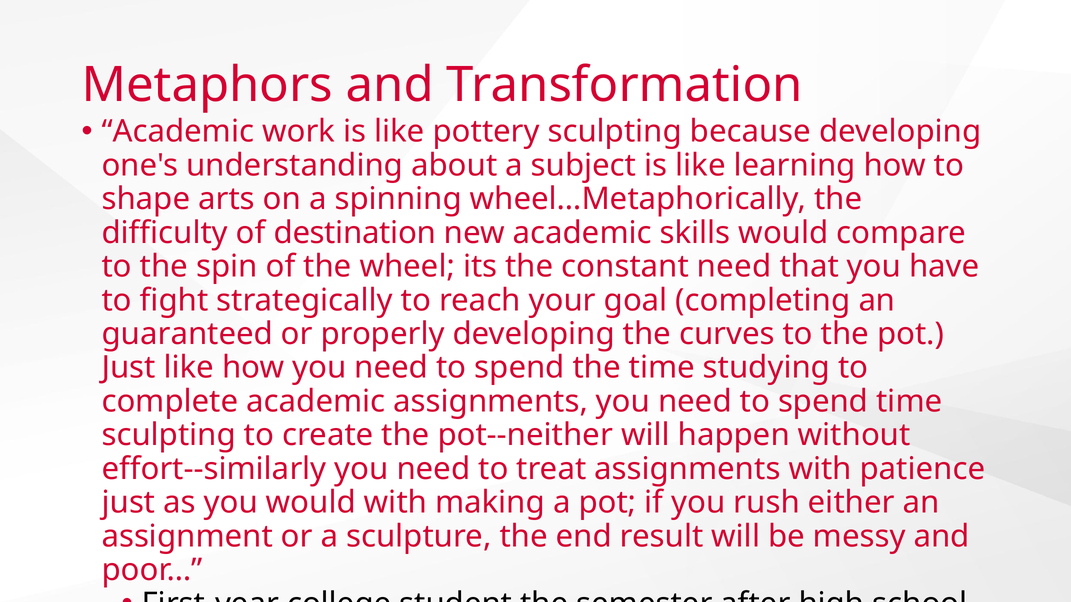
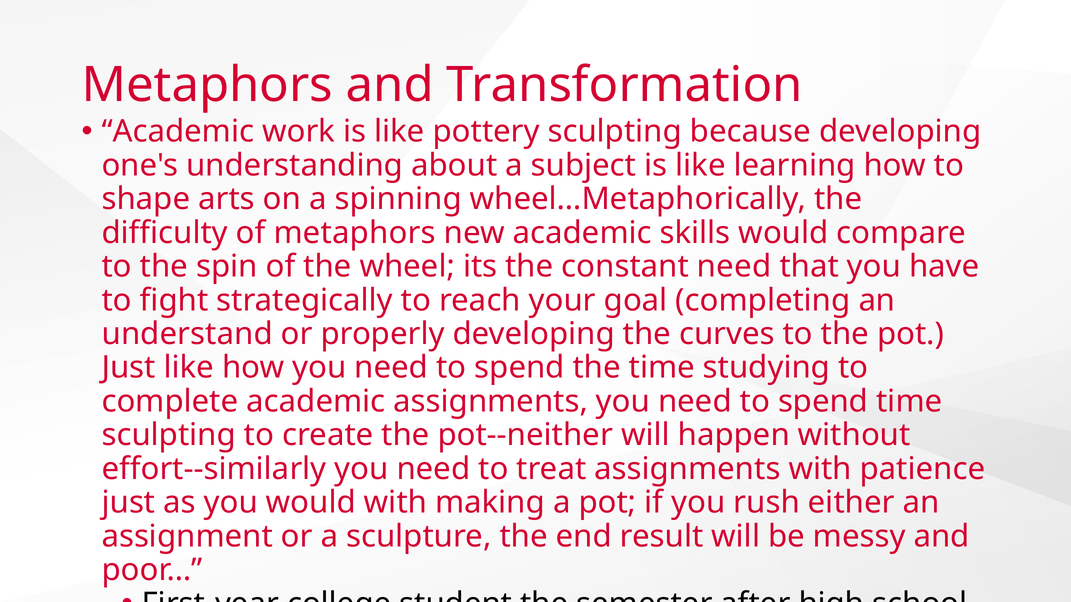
of destination: destination -> metaphors
guaranteed: guaranteed -> understand
